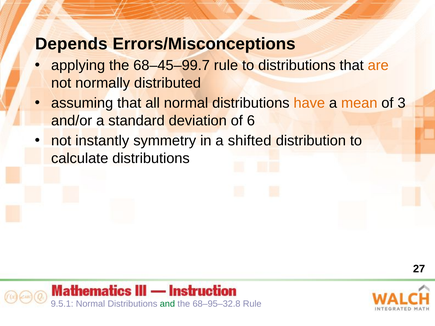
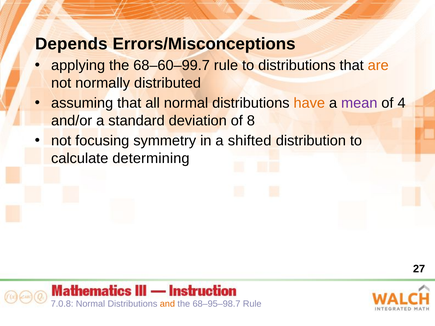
68–45–99.7: 68–45–99.7 -> 68–60–99.7
mean colour: orange -> purple
3: 3 -> 4
6: 6 -> 8
instantly: instantly -> focusing
calculate distributions: distributions -> determining
9.5.1: 9.5.1 -> 7.0.8
and colour: green -> orange
68–95–32.8: 68–95–32.8 -> 68–95–98.7
